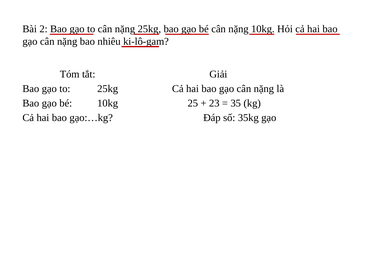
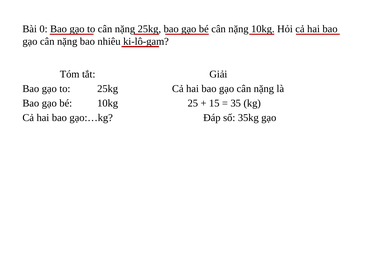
2: 2 -> 0
23: 23 -> 15
